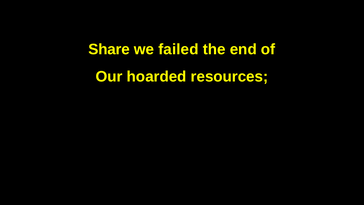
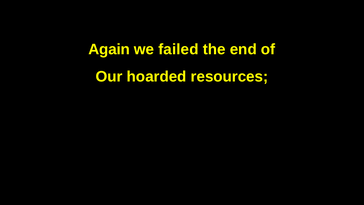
Share: Share -> Again
